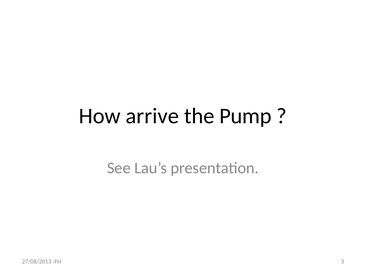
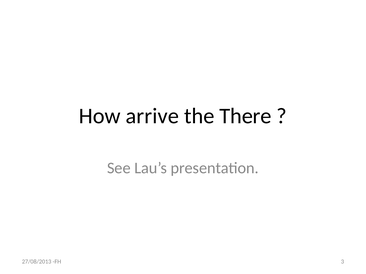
Pump: Pump -> There
